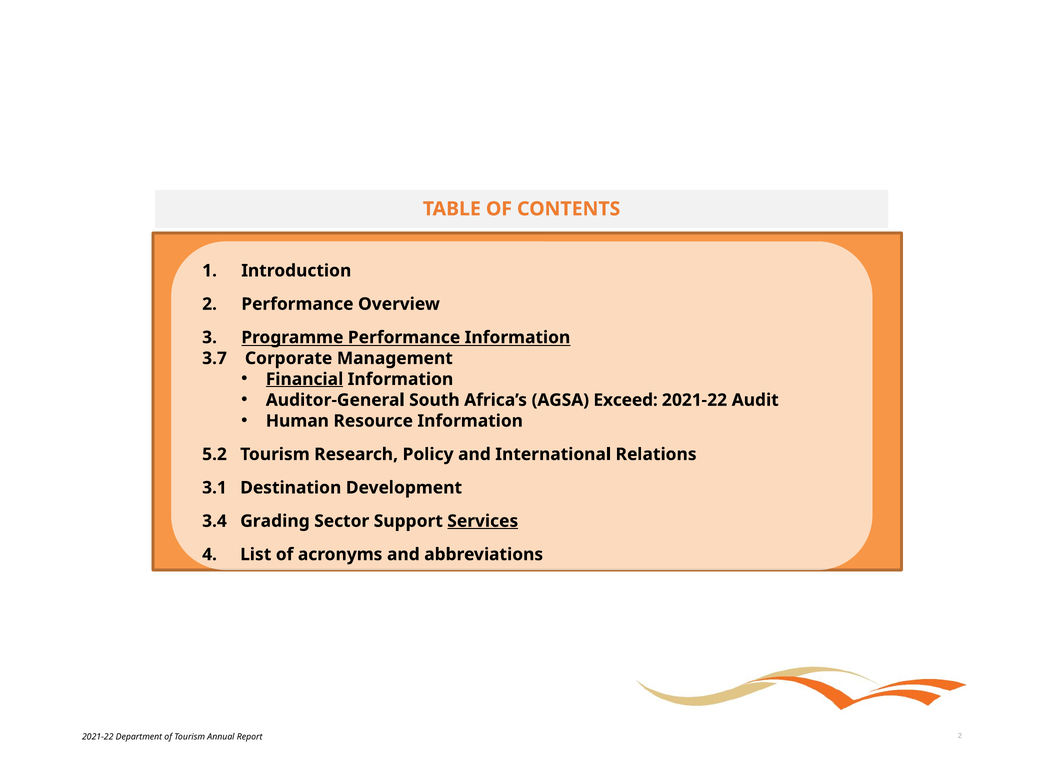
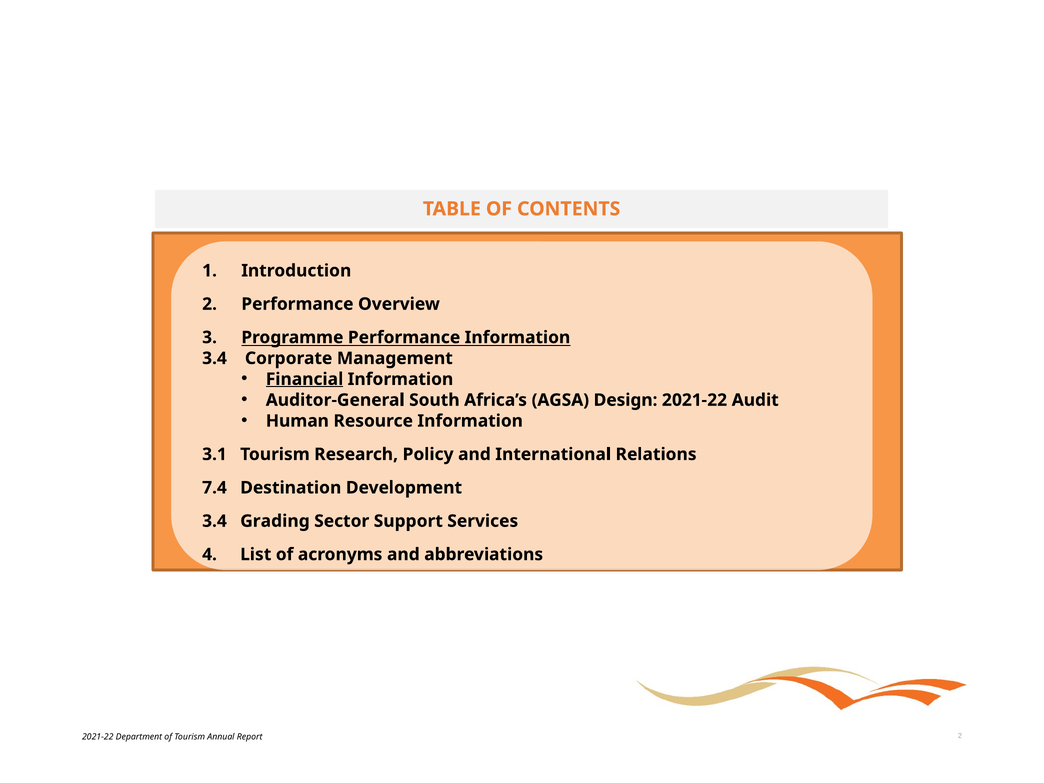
3.7 at (215, 358): 3.7 -> 3.4
Exceed: Exceed -> Design
5.2: 5.2 -> 3.1
3.1: 3.1 -> 7.4
Services underline: present -> none
